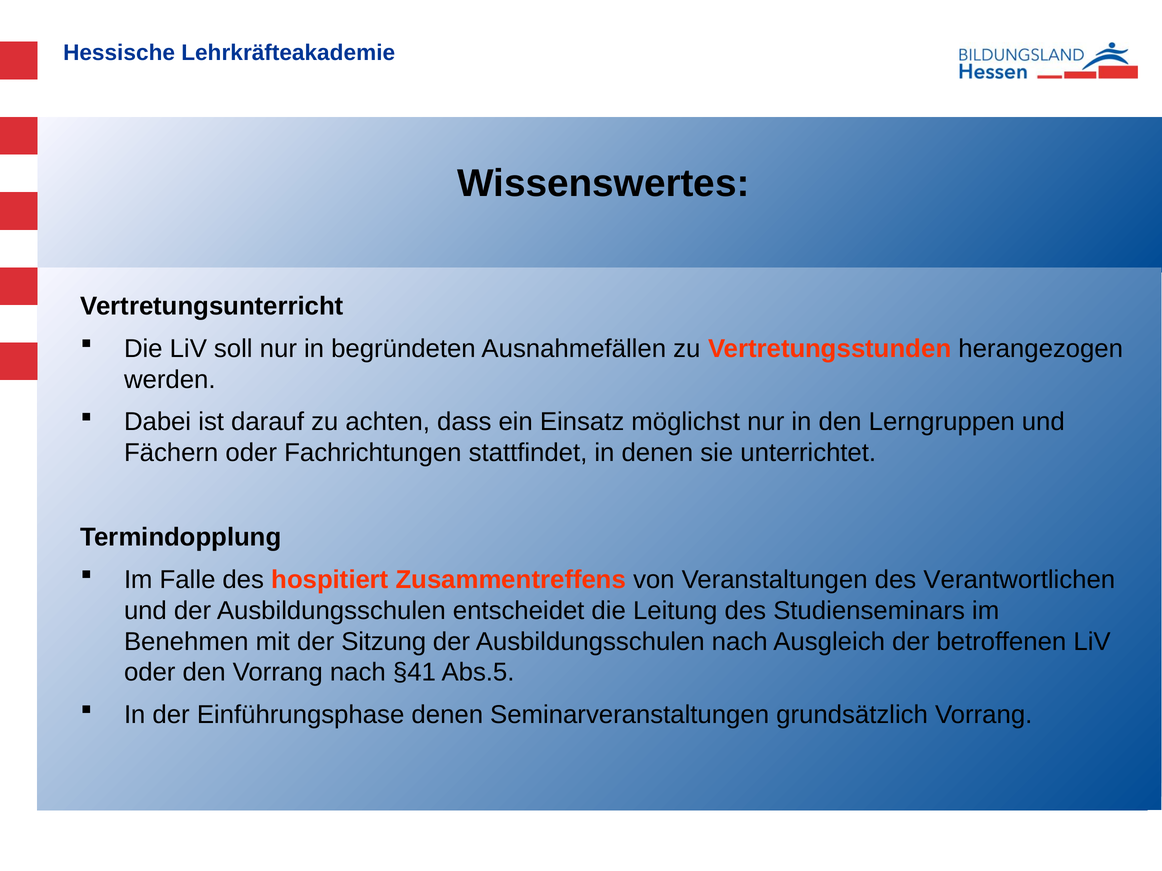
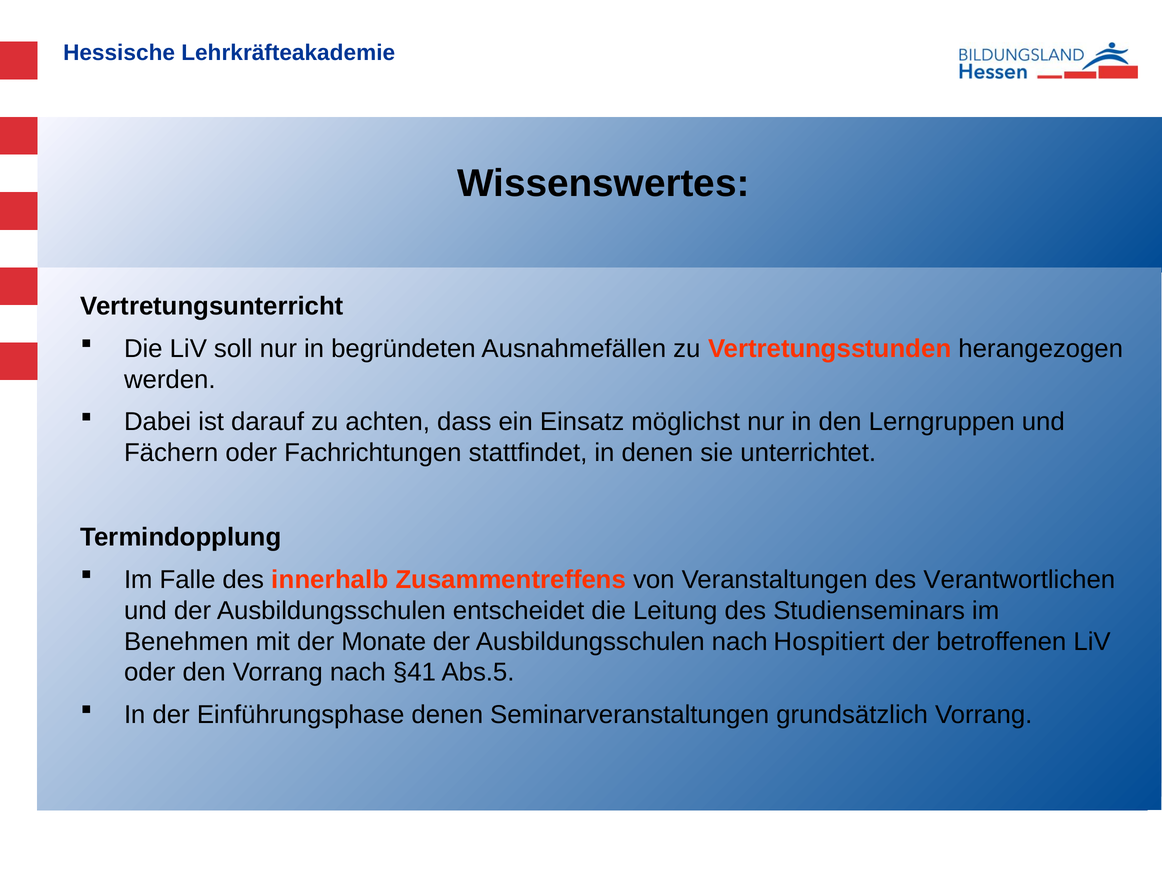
hospitiert: hospitiert -> innerhalb
Sitzung: Sitzung -> Monate
Ausgleich: Ausgleich -> Hospitiert
